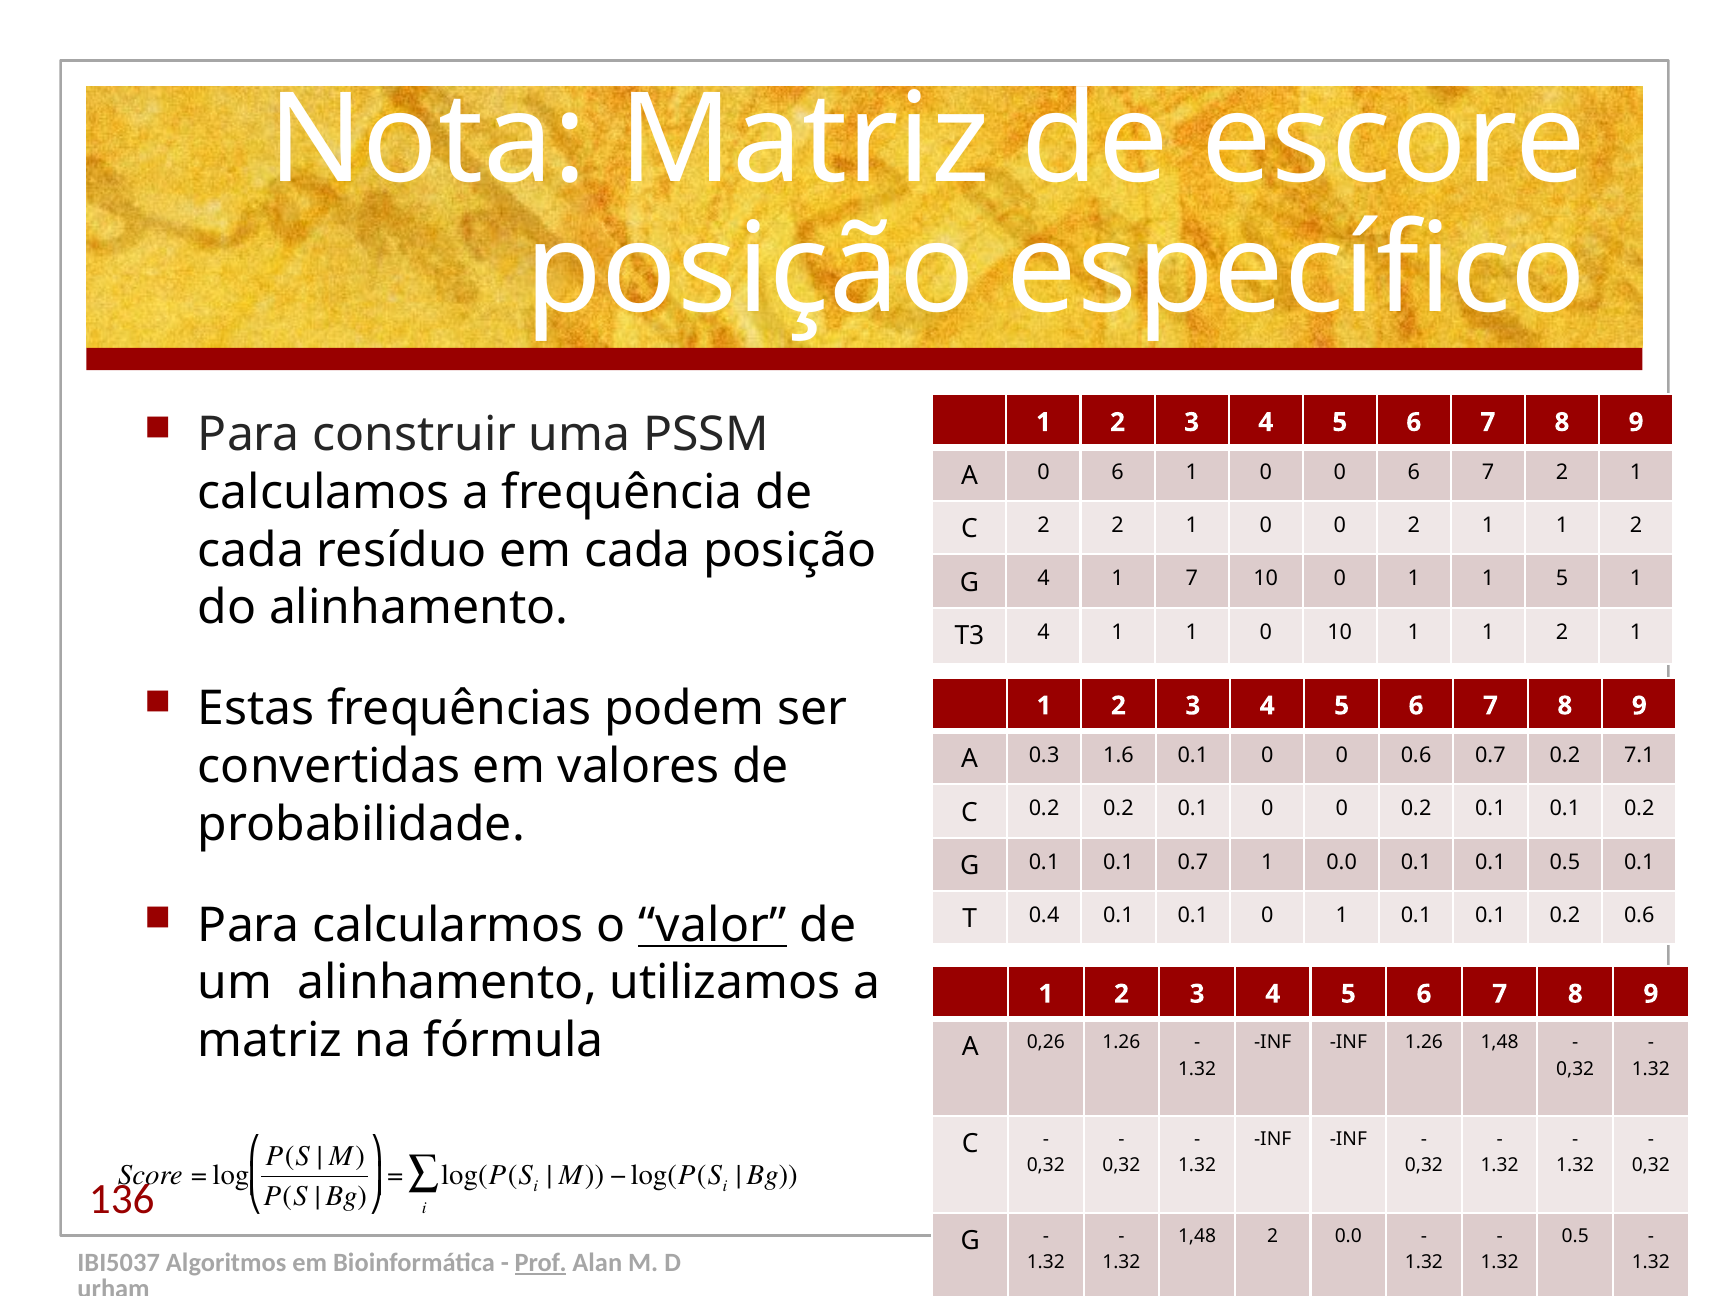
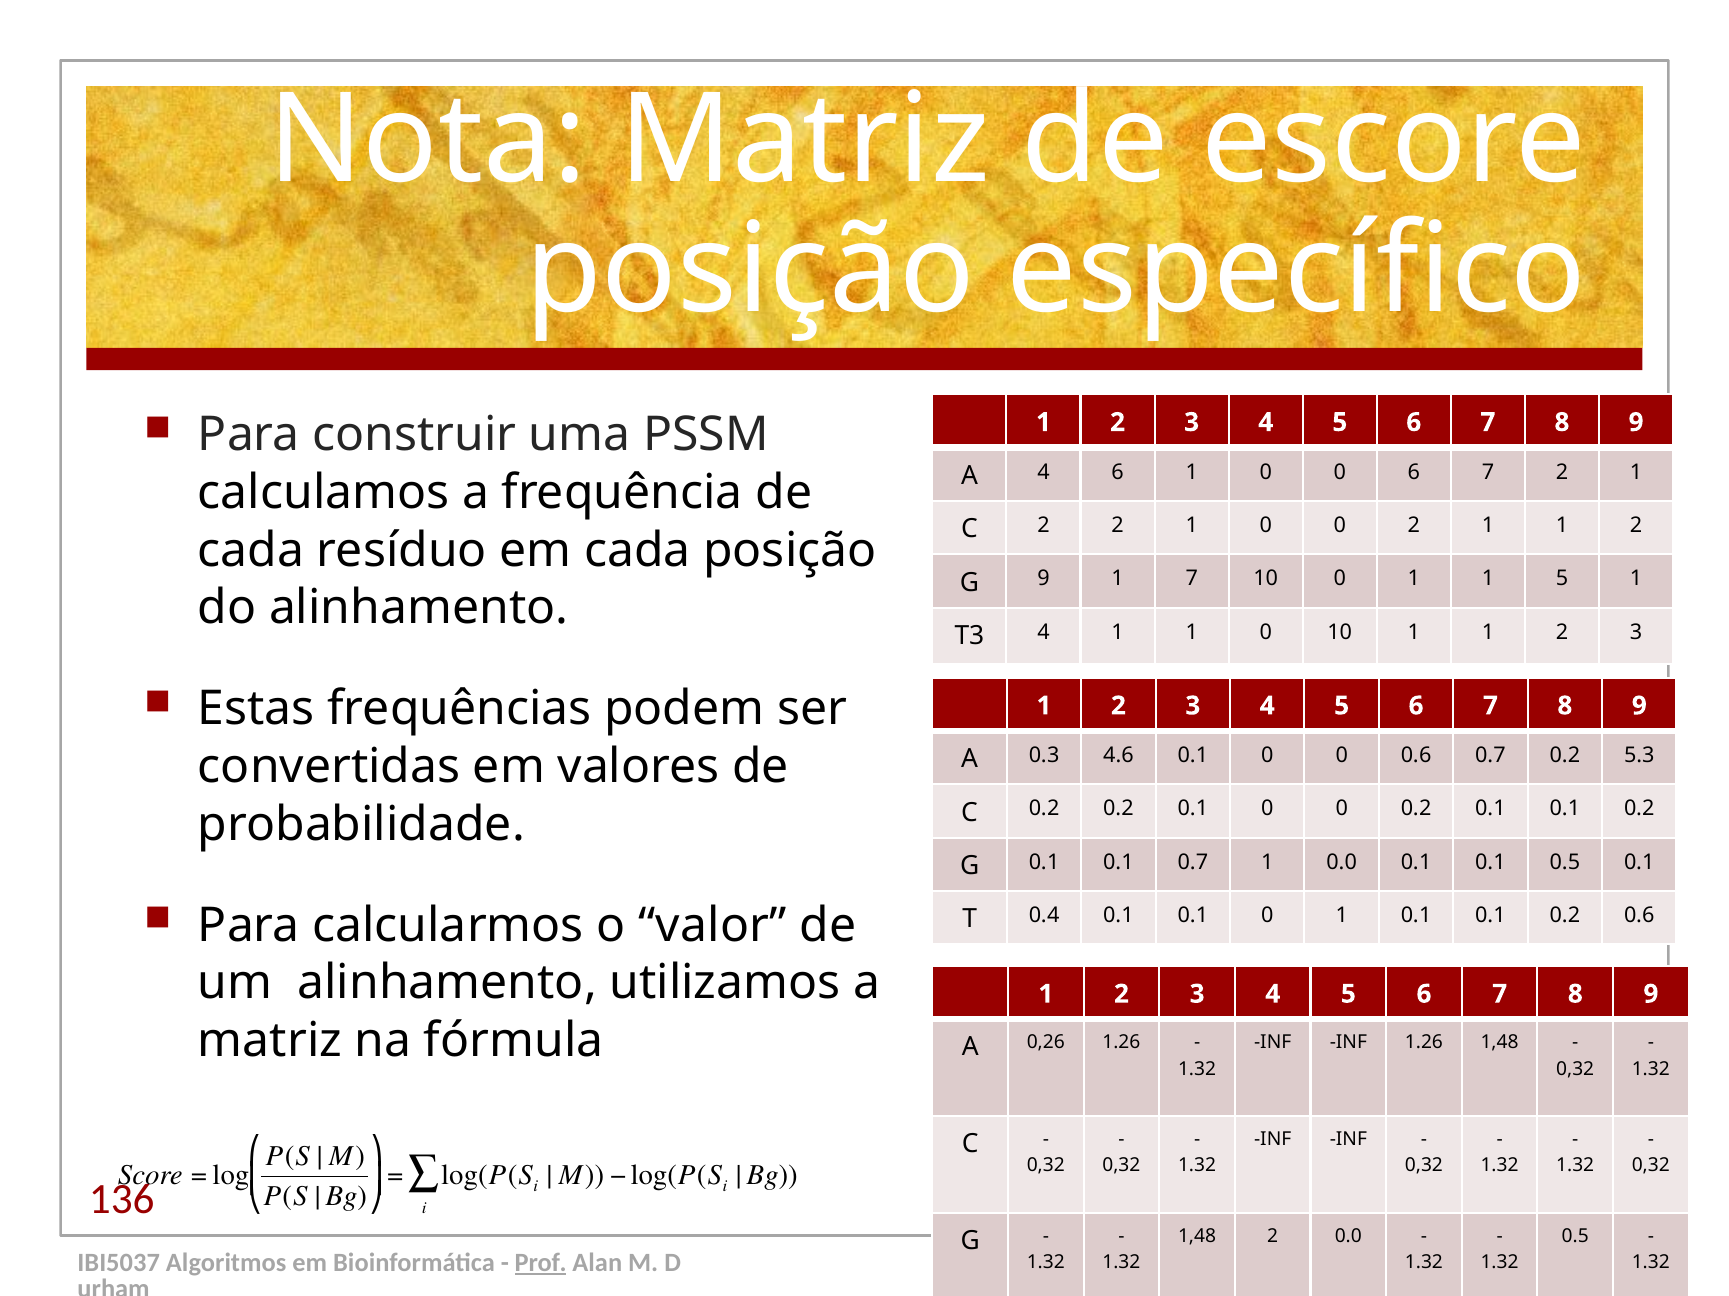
A 0: 0 -> 4
G 4: 4 -> 9
1 1 2 1: 1 -> 3
1.6: 1.6 -> 4.6
7.1: 7.1 -> 5.3
valor underline: present -> none
